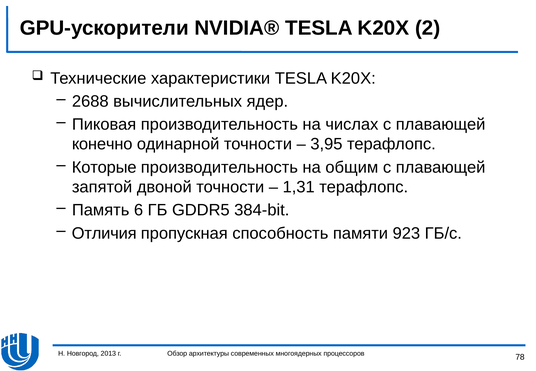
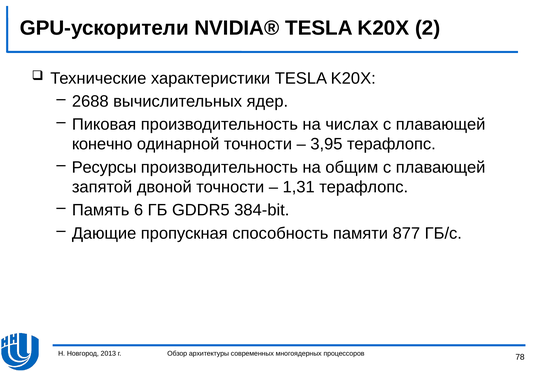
Которые: Которые -> Ресурсы
Отличия: Отличия -> Дающие
923: 923 -> 877
